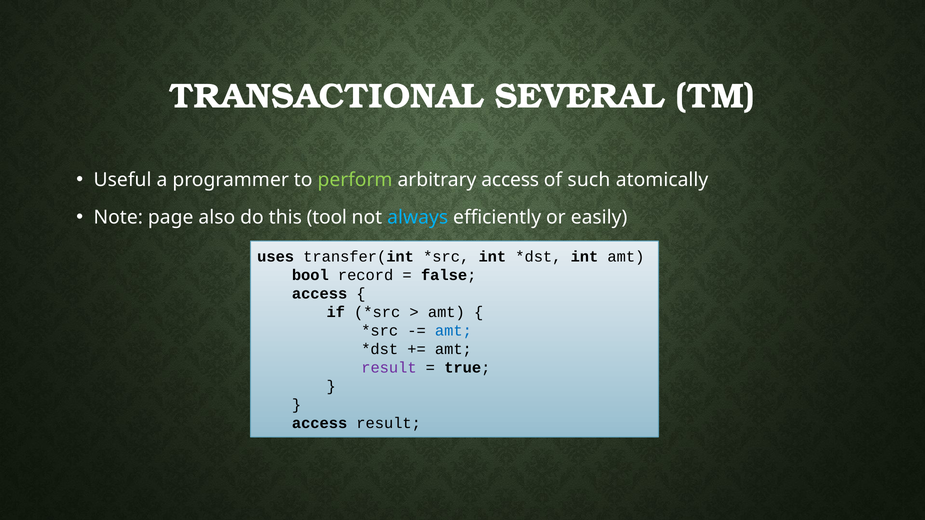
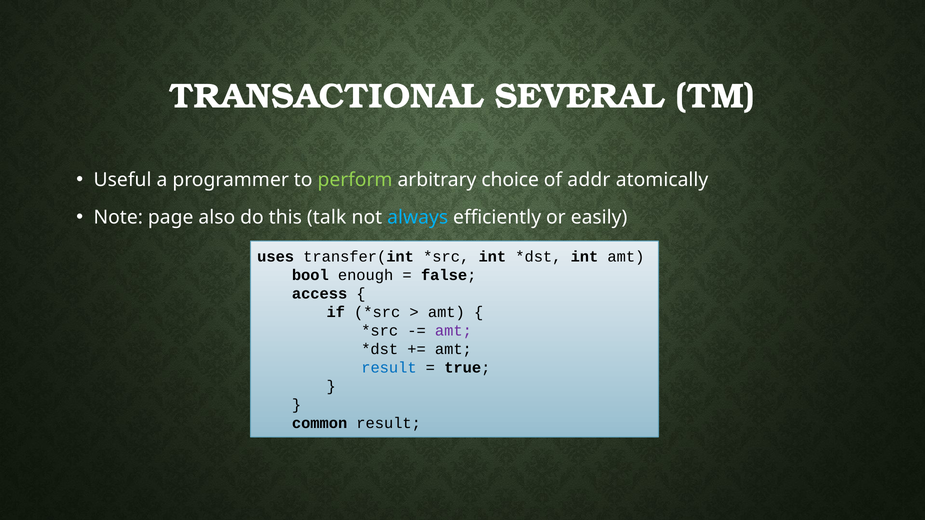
arbitrary access: access -> choice
such: such -> addr
tool: tool -> talk
record: record -> enough
amt at (453, 331) colour: blue -> purple
result at (389, 368) colour: purple -> blue
access at (320, 423): access -> common
